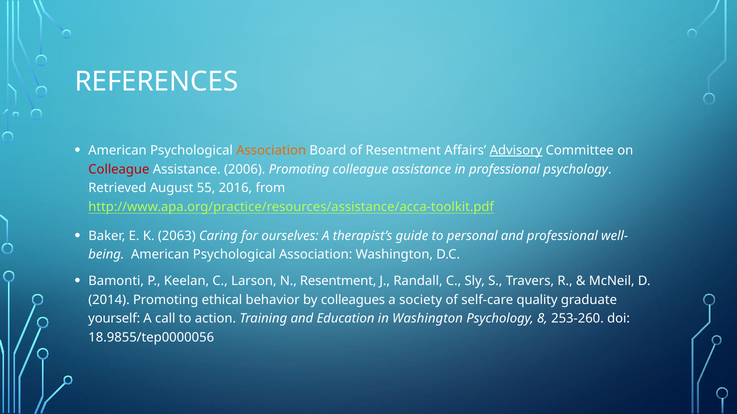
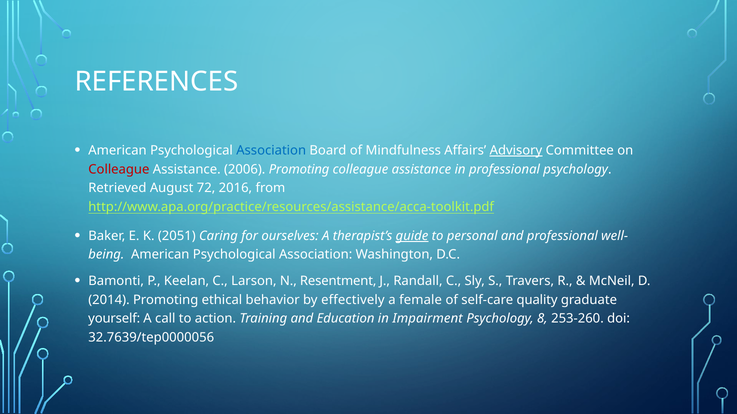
Association at (271, 151) colour: orange -> blue
of Resentment: Resentment -> Mindfulness
55: 55 -> 72
2063: 2063 -> 2051
guide underline: none -> present
colleagues: colleagues -> effectively
society: society -> female
in Washington: Washington -> Impairment
18.9855/tep0000056: 18.9855/tep0000056 -> 32.7639/tep0000056
